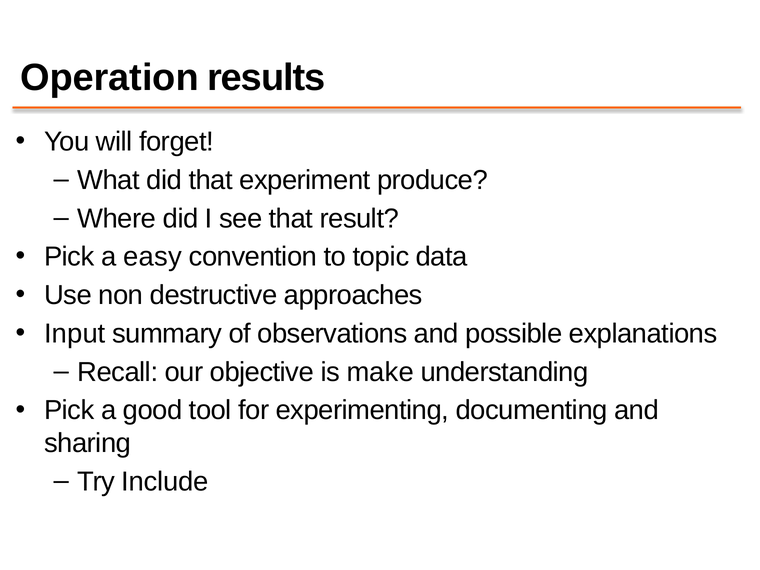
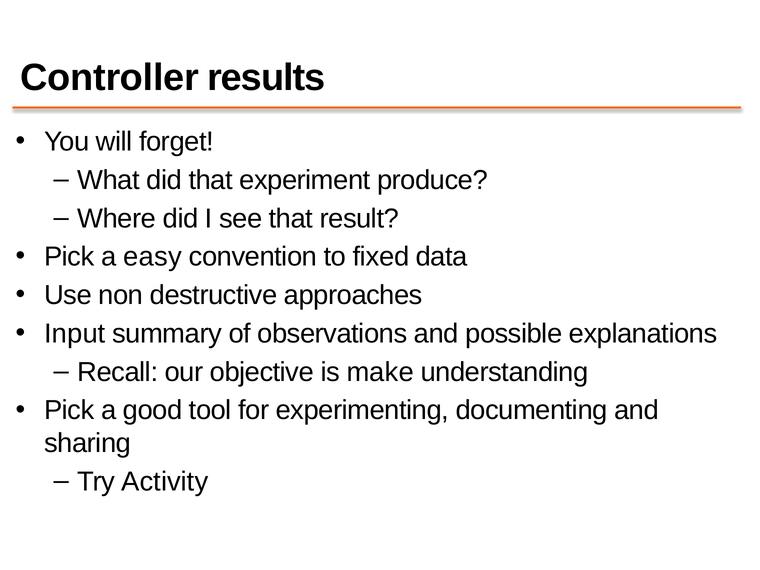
Operation: Operation -> Controller
topic: topic -> fixed
Include: Include -> Activity
